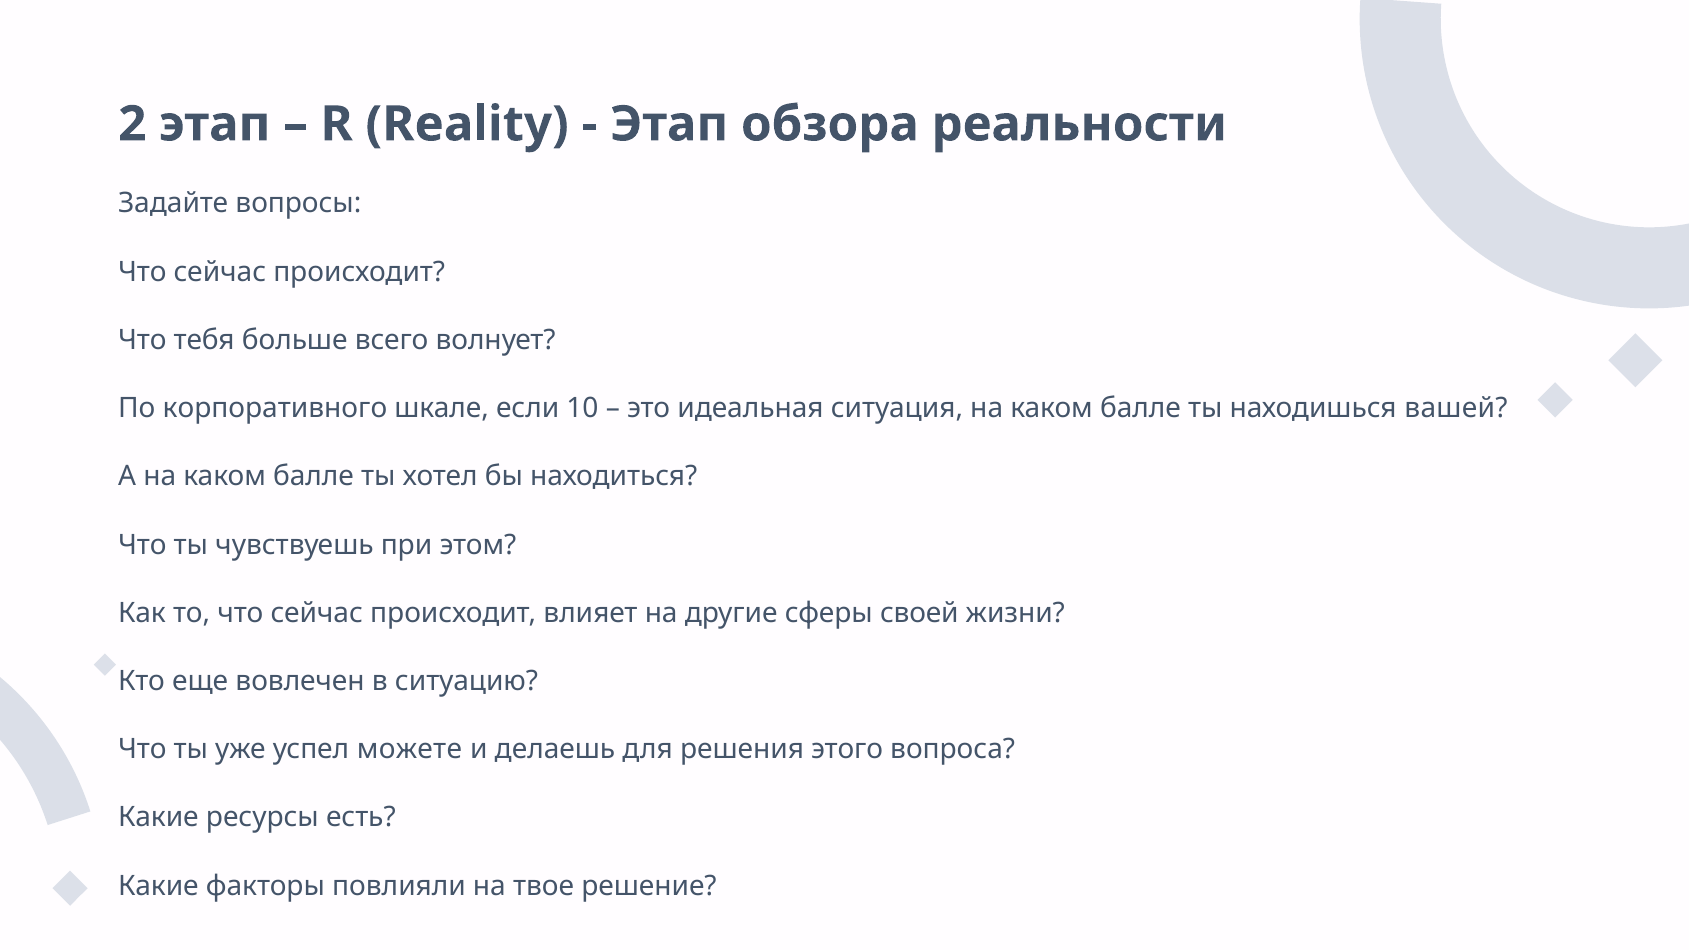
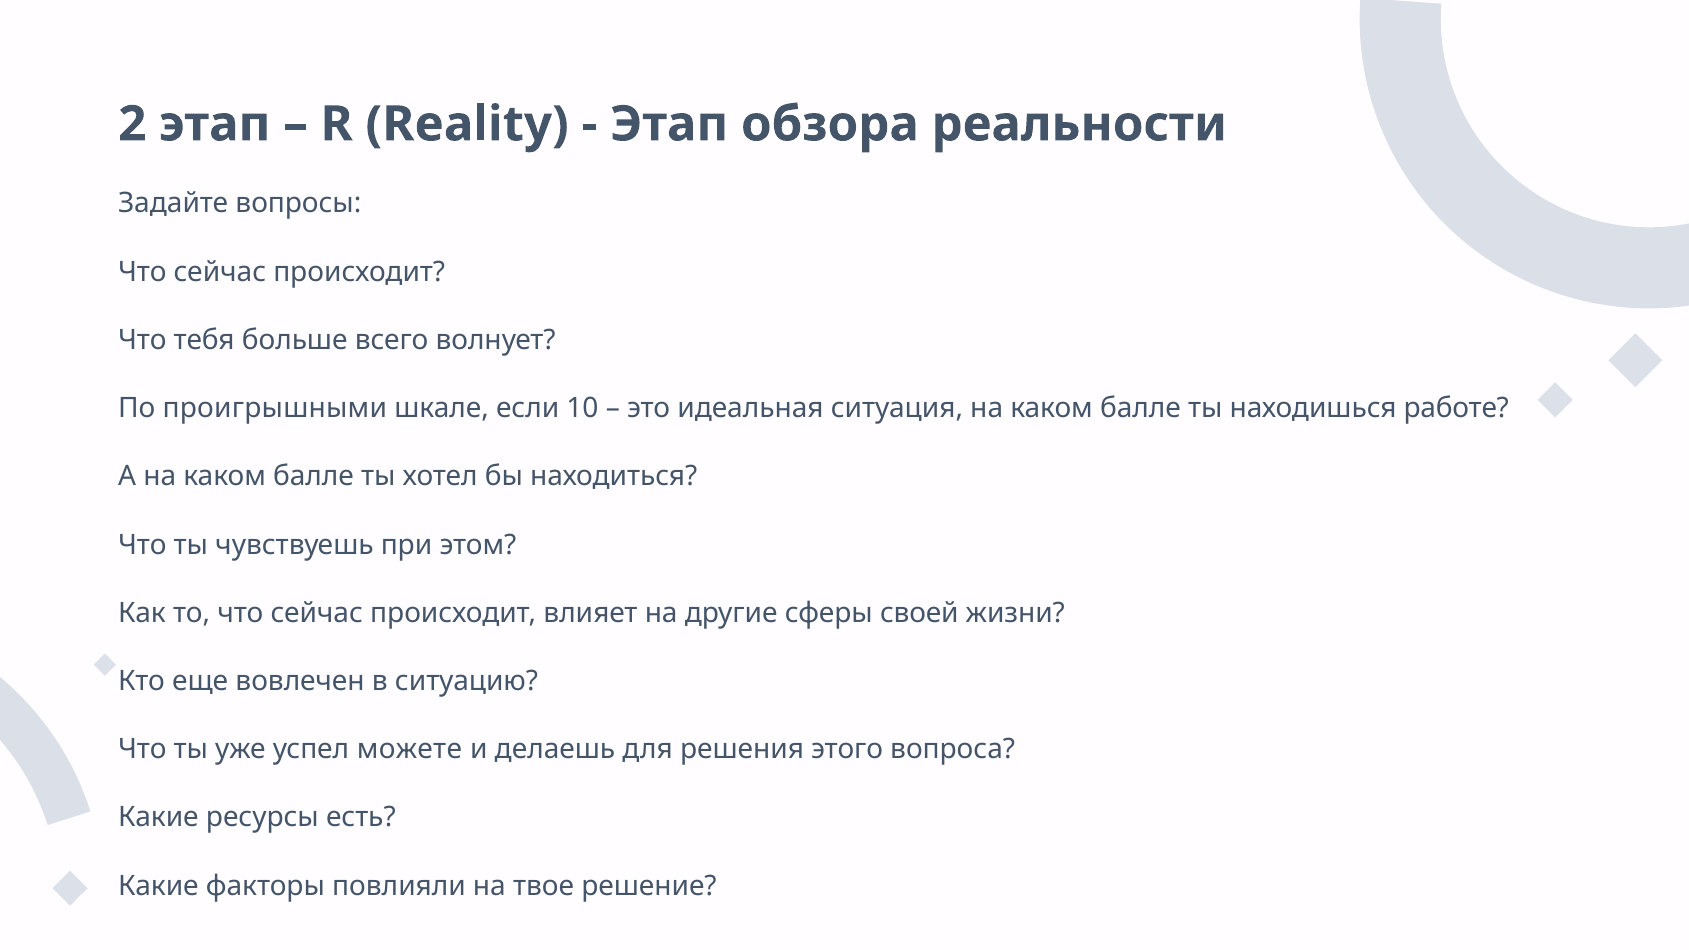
корпоративного: корпоративного -> проигрышными
вашей: вашей -> работе
